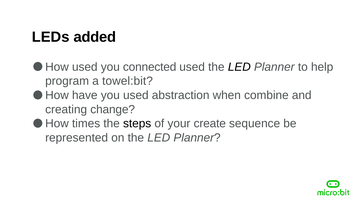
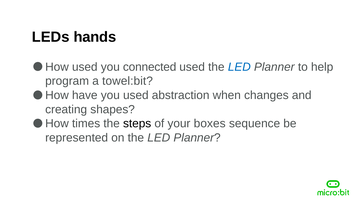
added: added -> hands
LED at (239, 67) colour: black -> blue
combine: combine -> changes
change: change -> shapes
create: create -> boxes
